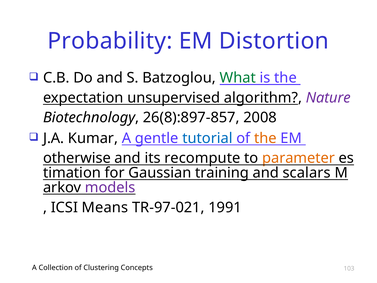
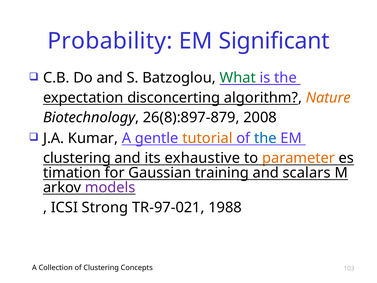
Distortion: Distortion -> Significant
unsupervised: unsupervised -> disconcerting
Nature colour: purple -> orange
26(8):897-857: 26(8):897-857 -> 26(8):897-879
tutorial colour: blue -> orange
the at (265, 138) colour: orange -> blue
otherwise at (77, 158): otherwise -> clustering
recompute: recompute -> exhaustive
Means: Means -> Strong
1991: 1991 -> 1988
